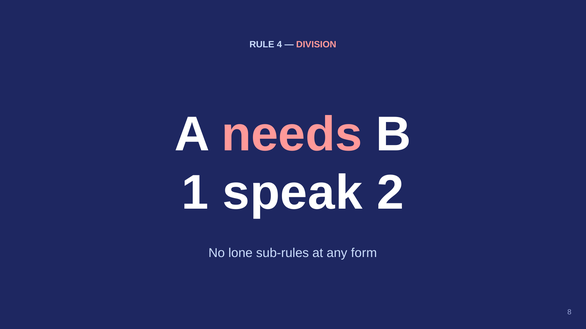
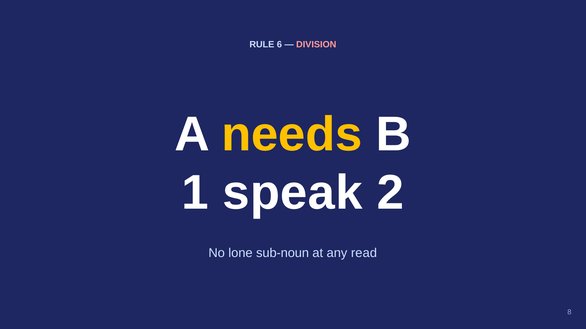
4: 4 -> 6
needs colour: pink -> yellow
sub-rules: sub-rules -> sub-noun
form: form -> read
